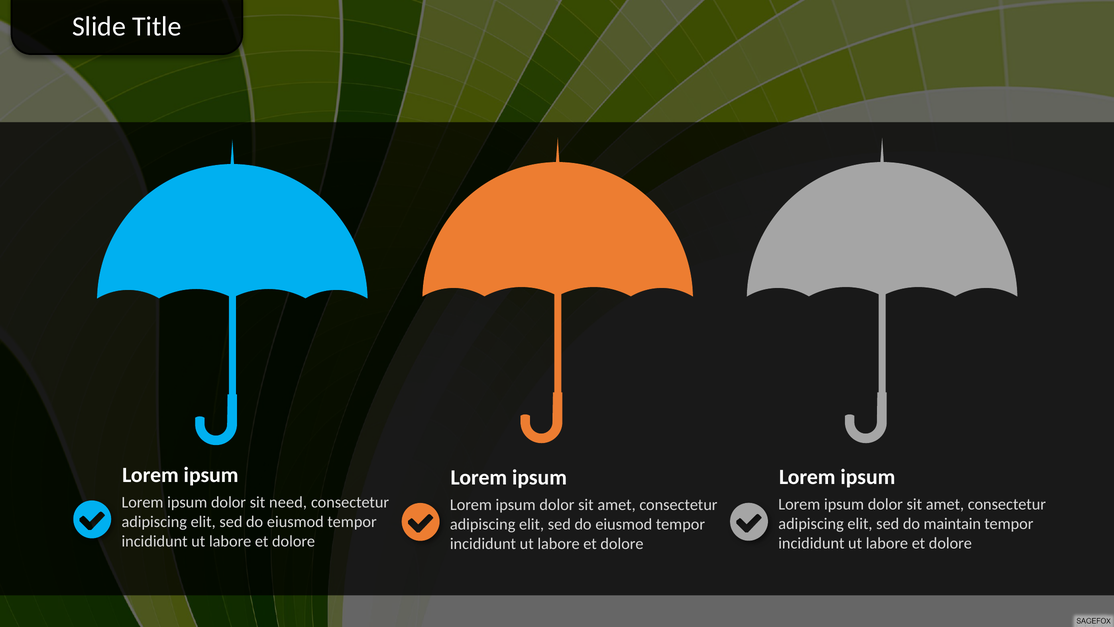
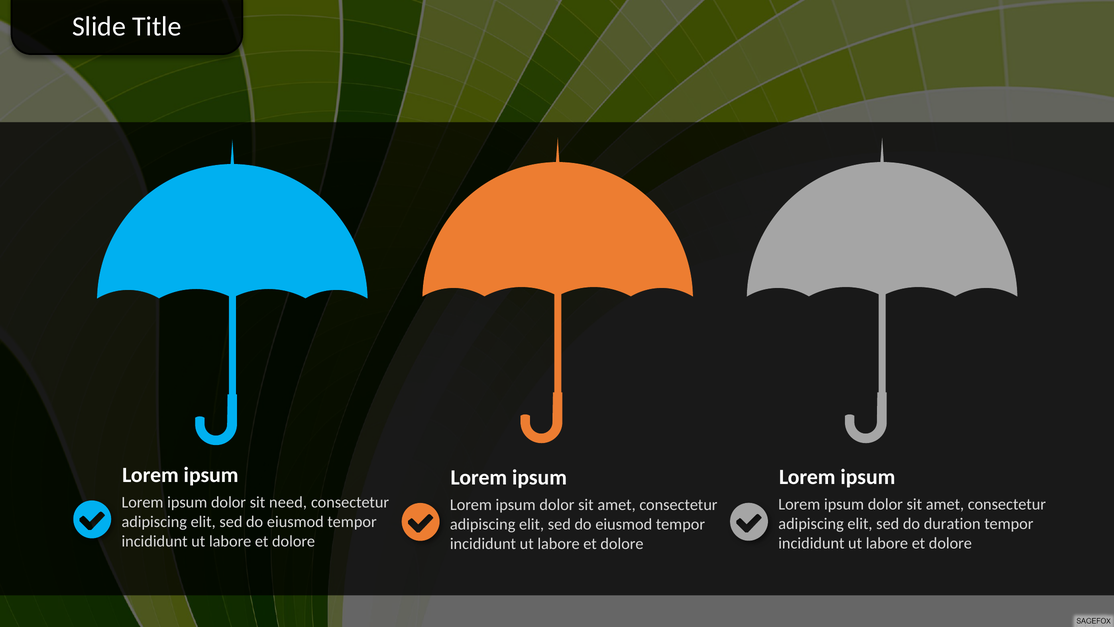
maintain: maintain -> duration
